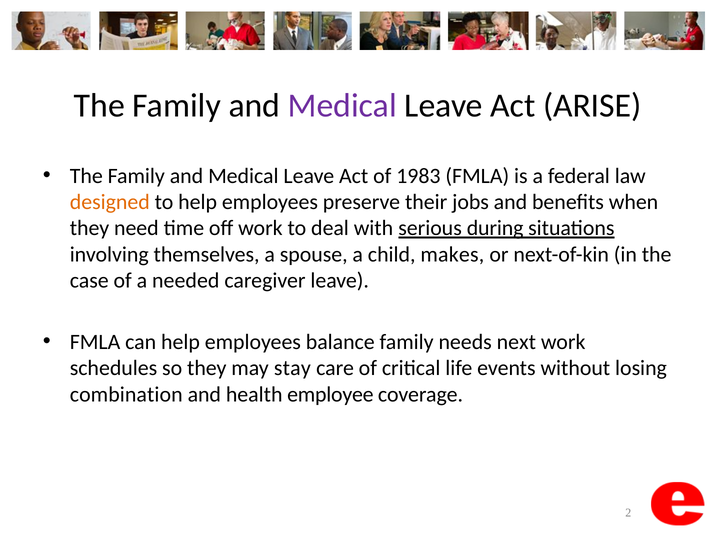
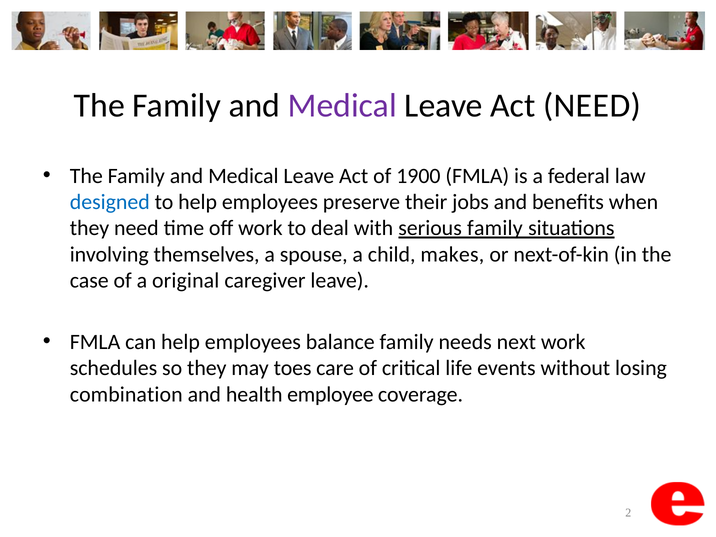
Act ARISE: ARISE -> NEED
1983: 1983 -> 1900
designed colour: orange -> blue
serious during: during -> family
needed: needed -> original
stay: stay -> toes
